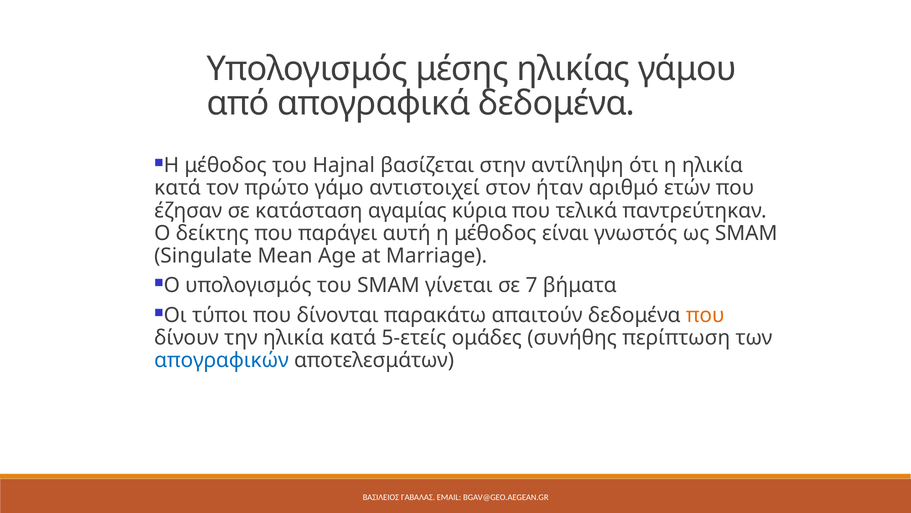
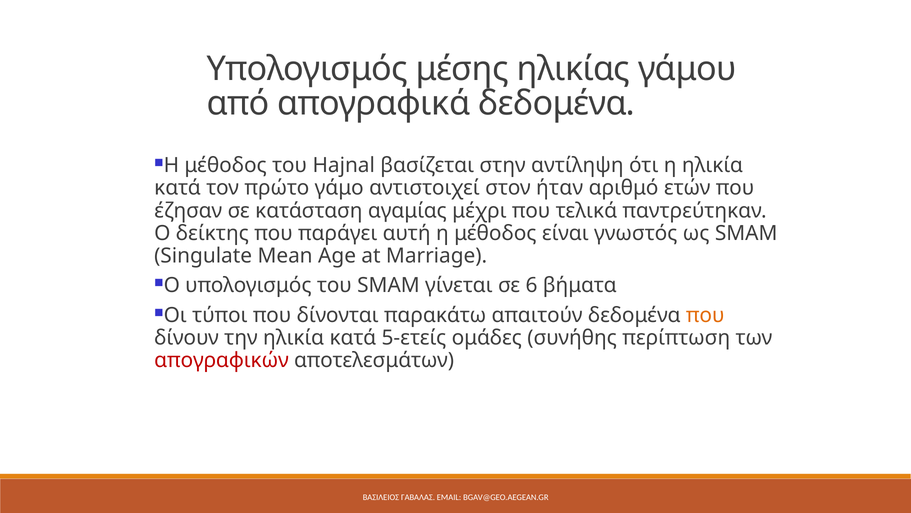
κύρια: κύρια -> μέχρι
7: 7 -> 6
απογραφικών colour: blue -> red
